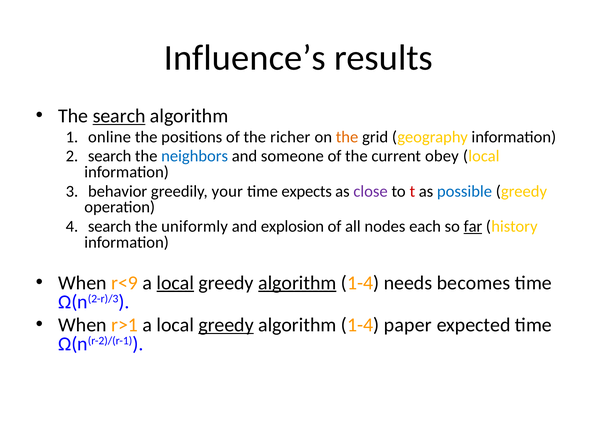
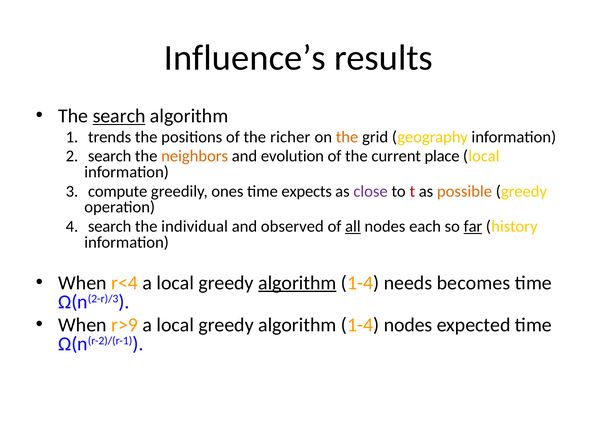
online: online -> trends
neighbors colour: blue -> orange
someone: someone -> evolution
obey: obey -> place
behavior: behavior -> compute
your: your -> ones
possible colour: blue -> orange
uniformly: uniformly -> individual
explosion: explosion -> observed
all underline: none -> present
r<9: r<9 -> r<4
local at (175, 283) underline: present -> none
r>1: r>1 -> r>9
greedy at (226, 325) underline: present -> none
1-4 paper: paper -> nodes
